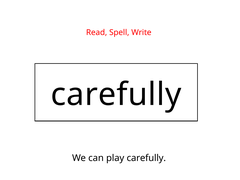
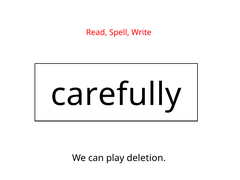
play carefully: carefully -> deletion
